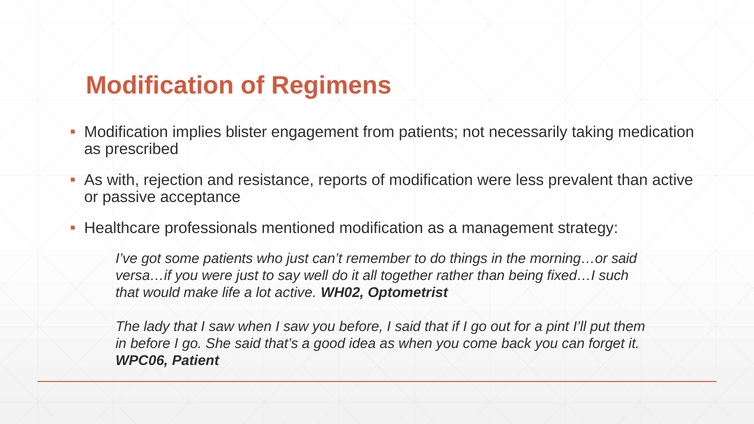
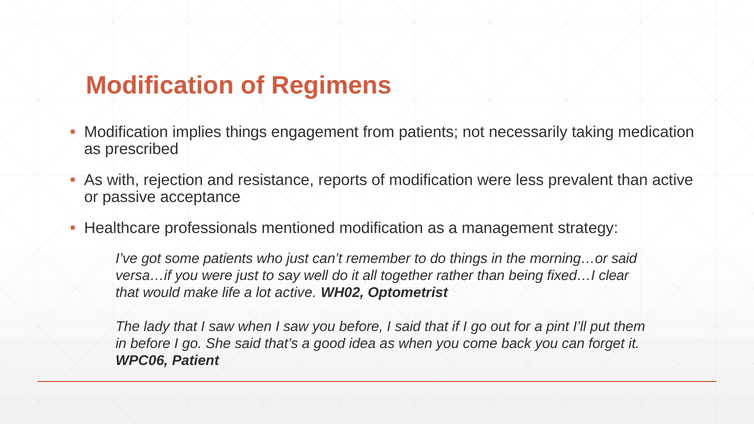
implies blister: blister -> things
such: such -> clear
